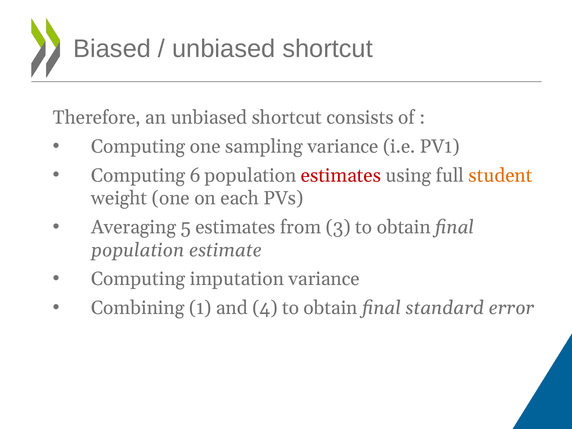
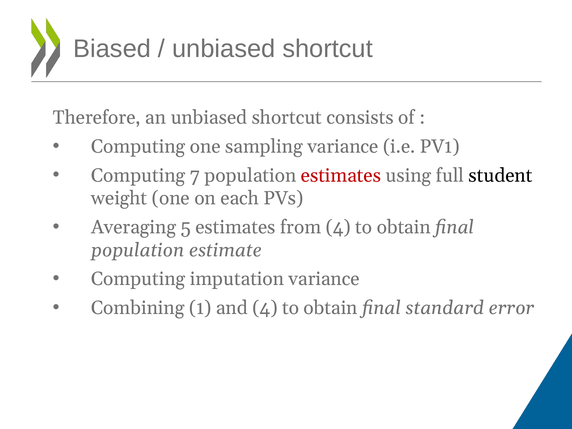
6: 6 -> 7
student colour: orange -> black
from 3: 3 -> 4
